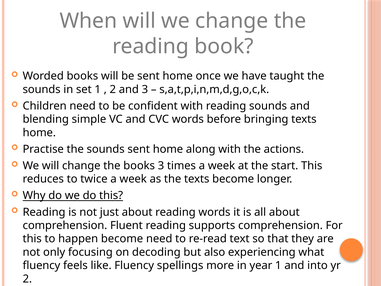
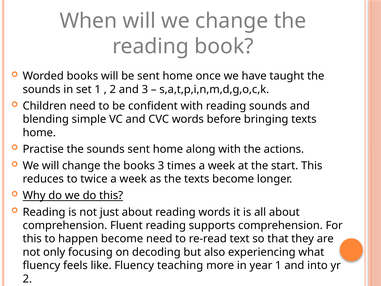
spellings: spellings -> teaching
